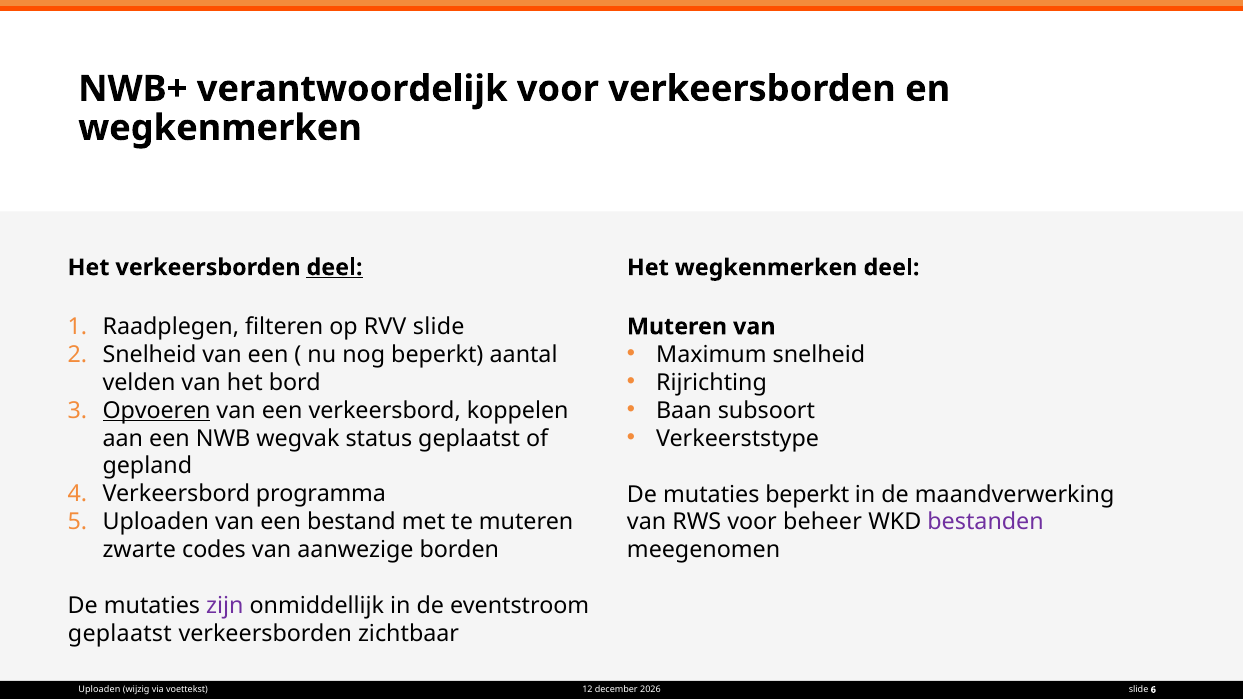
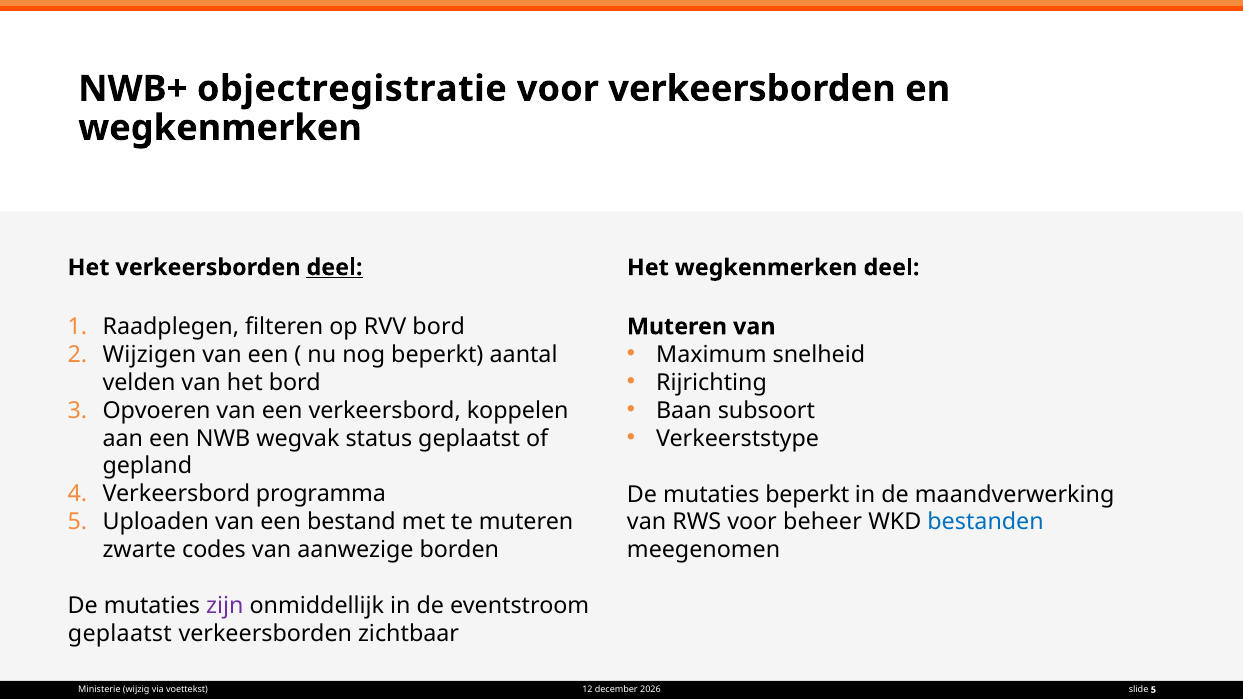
verantwoordelijk: verantwoordelijk -> objectregistratie
RVV slide: slide -> bord
Snelheid at (150, 355): Snelheid -> Wijzigen
Opvoeren underline: present -> none
bestanden colour: purple -> blue
Uploaden at (99, 690): Uploaden -> Ministerie
slide 6: 6 -> 5
